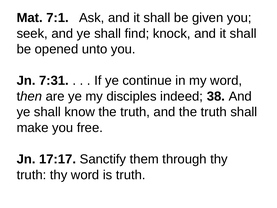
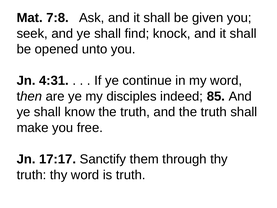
7:1: 7:1 -> 7:8
7:31: 7:31 -> 4:31
38: 38 -> 85
